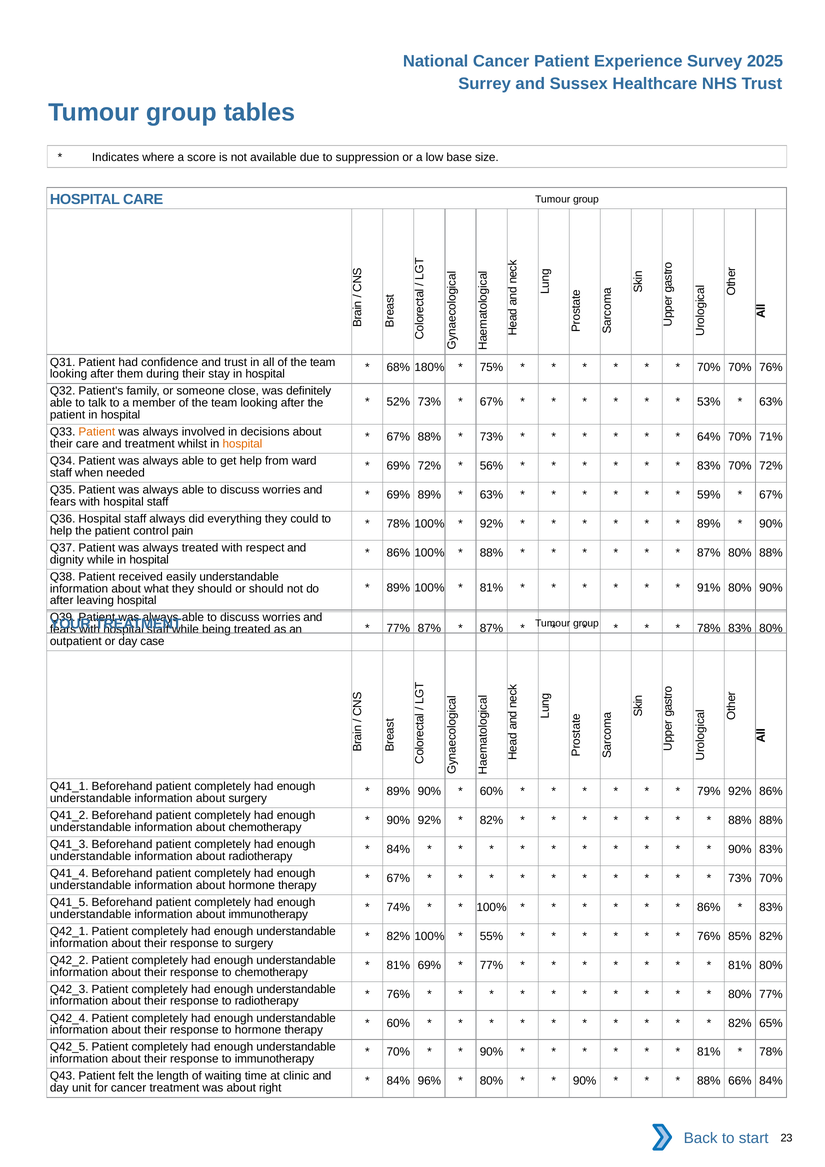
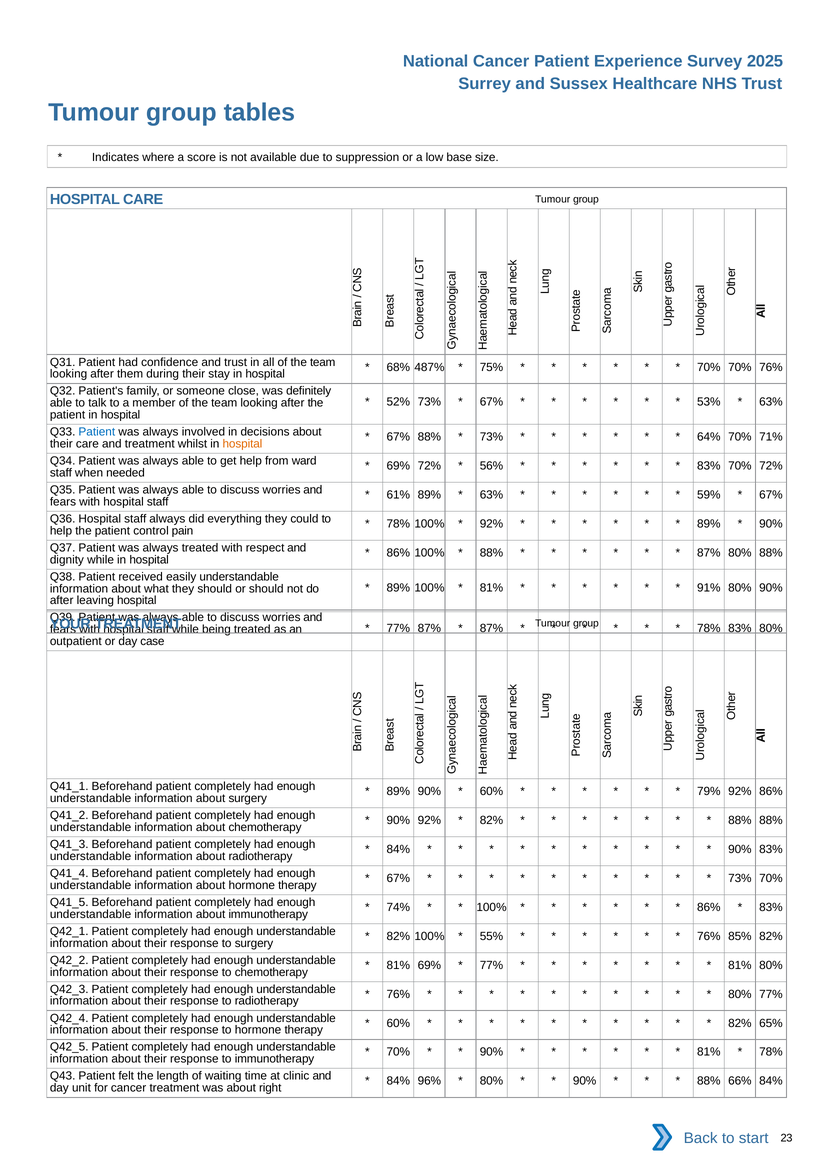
180%: 180% -> 487%
Patient at (97, 432) colour: orange -> blue
69% at (398, 495): 69% -> 61%
